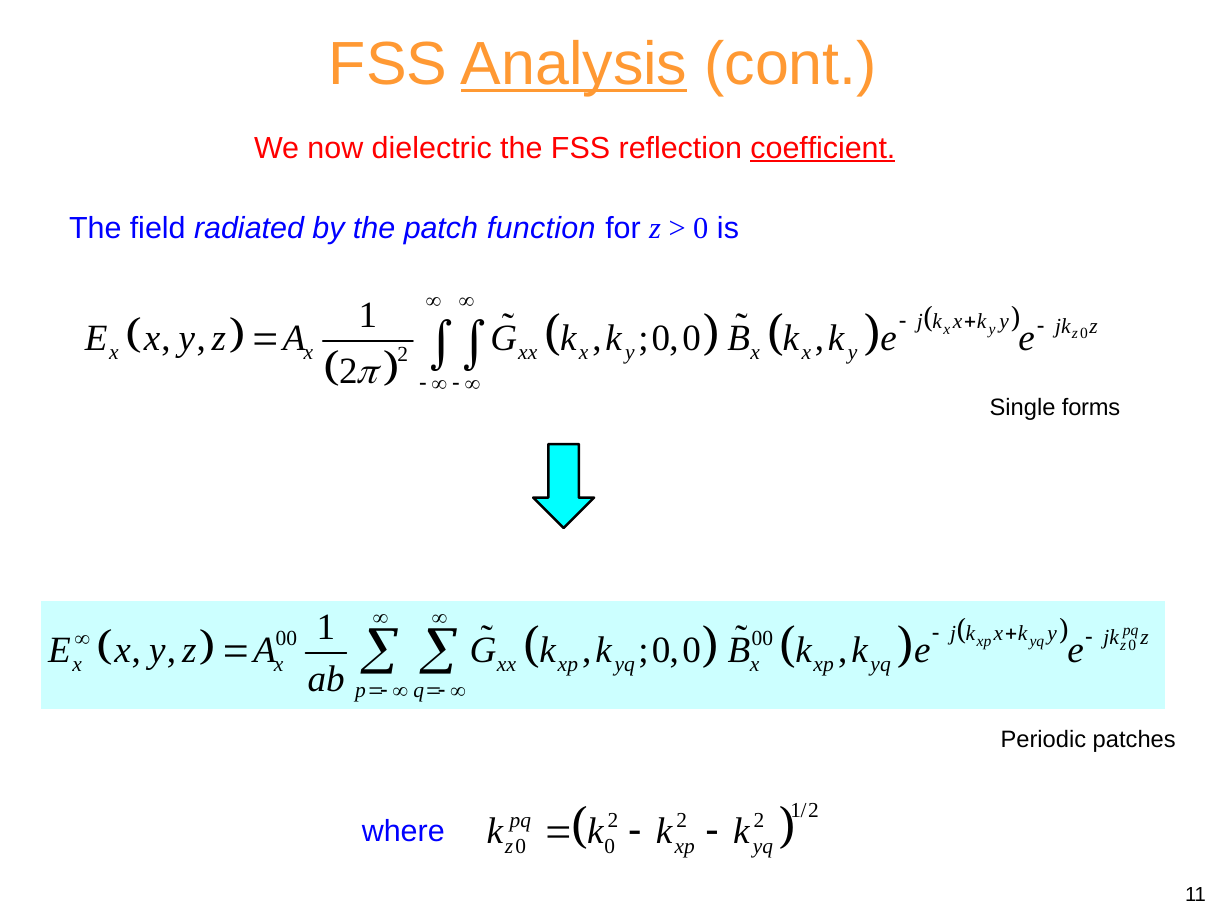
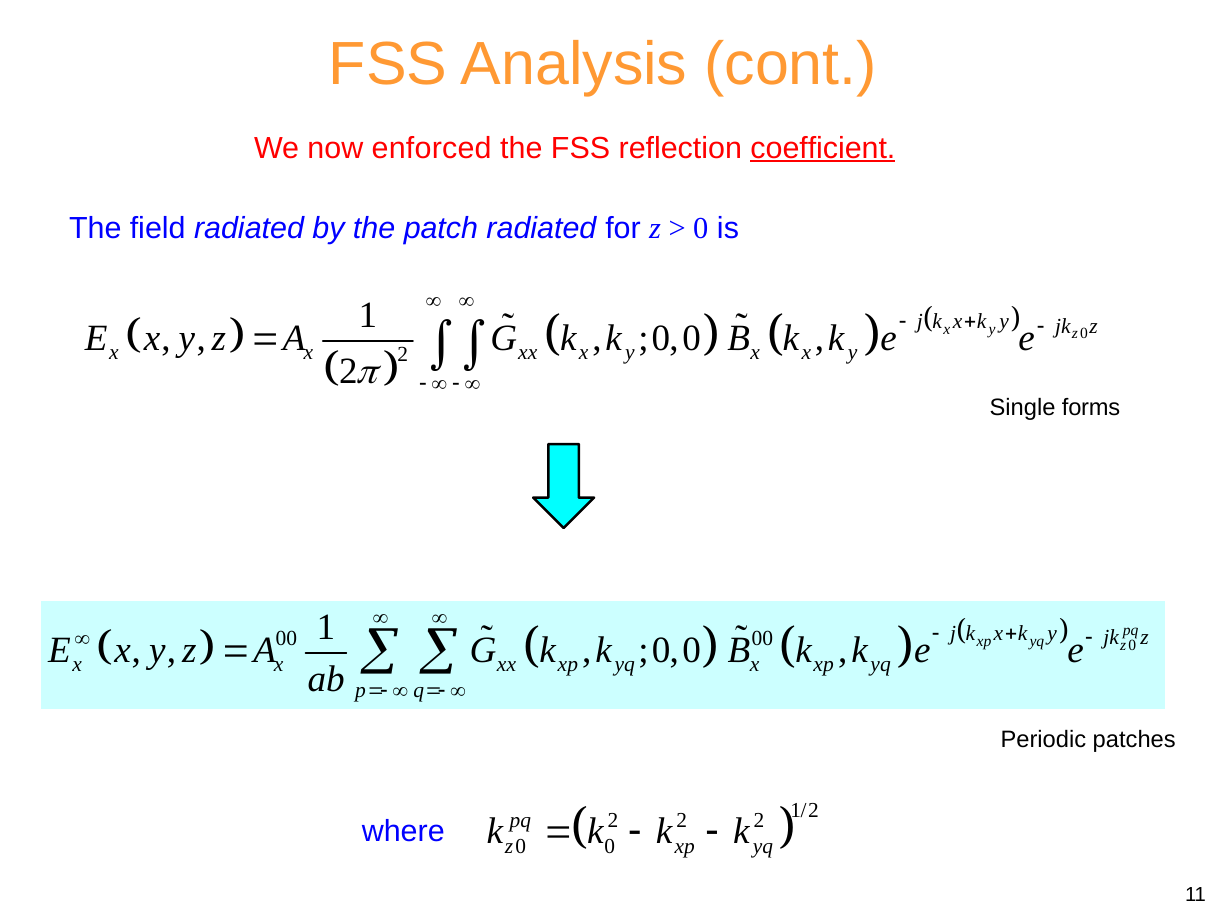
Analysis underline: present -> none
dielectric: dielectric -> enforced
patch function: function -> radiated
